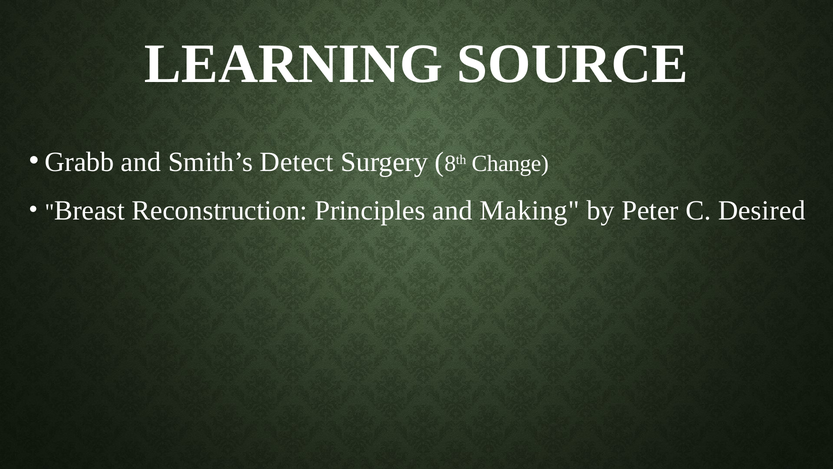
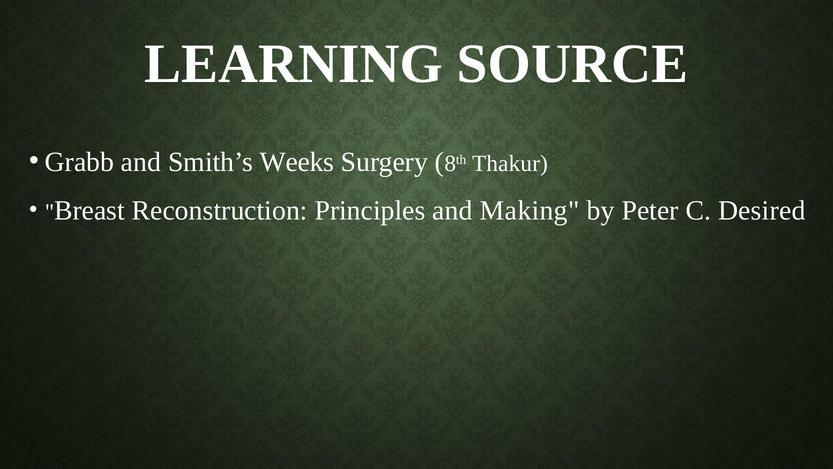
Detect: Detect -> Weeks
Change: Change -> Thakur
